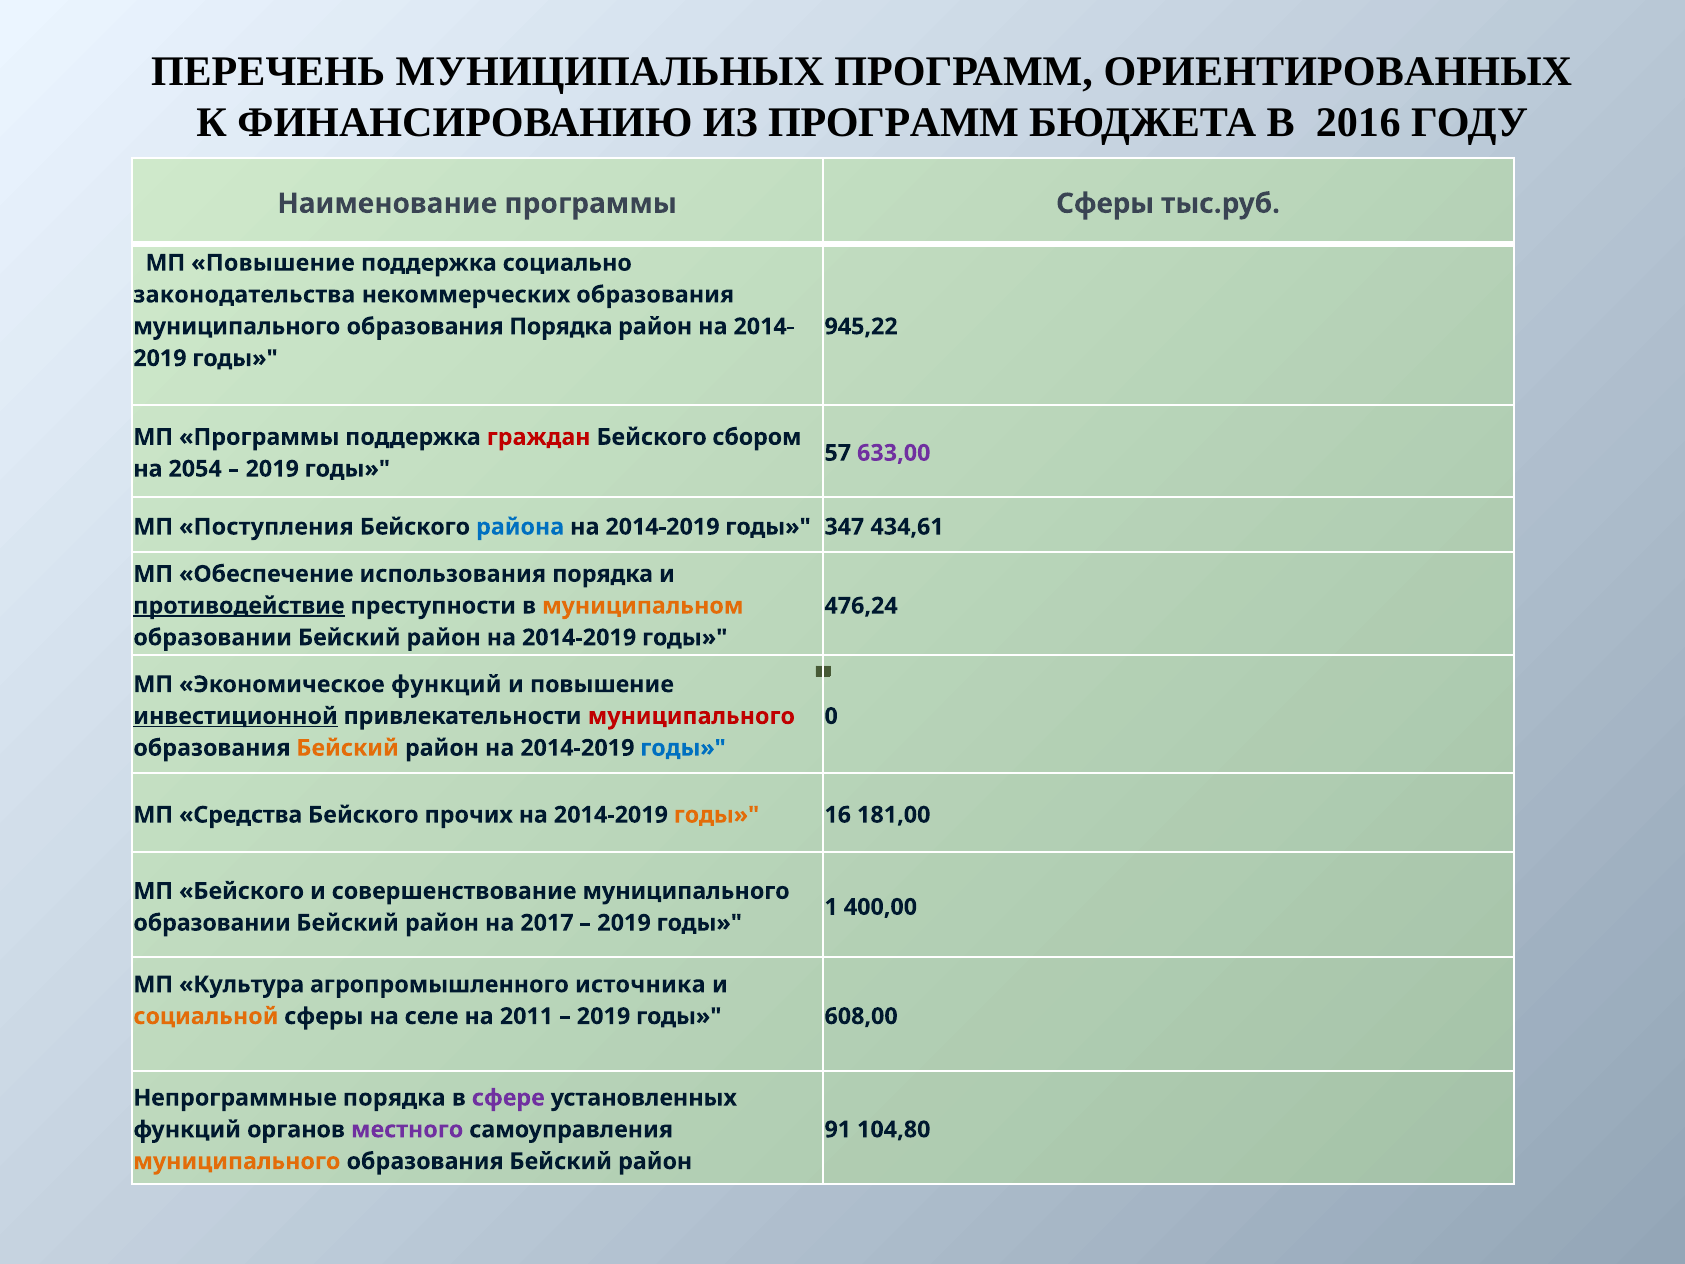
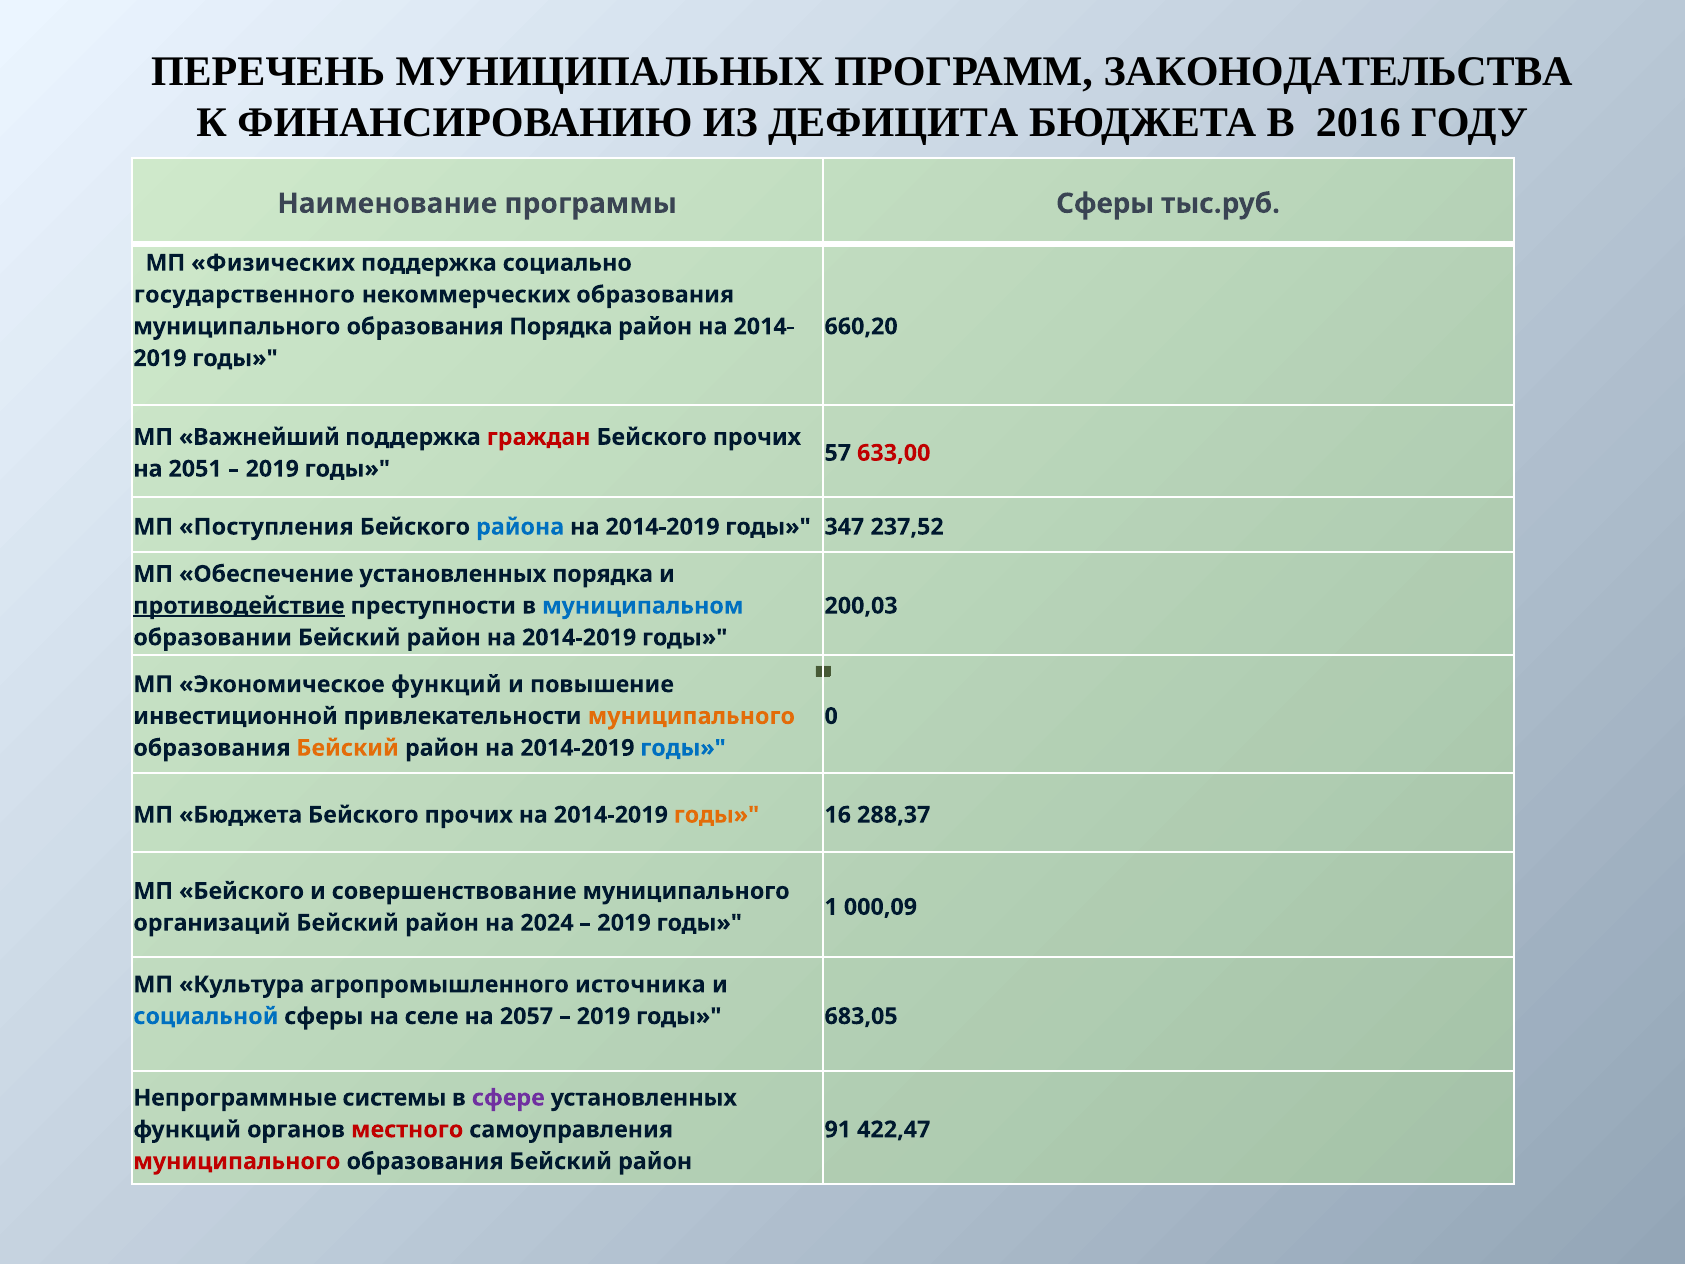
ОРИЕНТИРОВАННЫХ: ОРИЕНТИРОВАННЫХ -> ЗАКОНОДАТЕЛЬСТВА
ИЗ ПРОГРАММ: ПРОГРАММ -> ДЕФИЦИТА
МП Повышение: Повышение -> Физических
законодательства: законодательства -> государственного
945,22: 945,22 -> 660,20
МП Программы: Программы -> Важнейший
сбором at (757, 437): сбором -> прочих
633,00 colour: purple -> red
2054: 2054 -> 2051
434,61: 434,61 -> 237,52
Обеспечение использования: использования -> установленных
муниципальном colour: orange -> blue
476,24: 476,24 -> 200,03
инвестиционной underline: present -> none
муниципального at (691, 716) colour: red -> orange
МП Средства: Средства -> Бюджета
181,00: 181,00 -> 288,37
400,00: 400,00 -> 000,09
образовании at (212, 923): образовании -> организаций
2017: 2017 -> 2024
социальной colour: orange -> blue
2011: 2011 -> 2057
608,00: 608,00 -> 683,05
Непрограммные порядка: порядка -> системы
местного colour: purple -> red
104,80: 104,80 -> 422,47
муниципального at (237, 1161) colour: orange -> red
